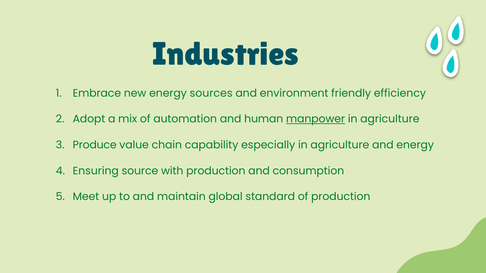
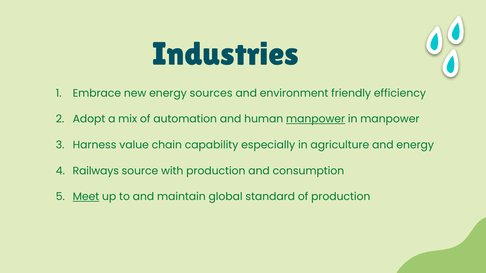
agriculture at (390, 119): agriculture -> manpower
Produce: Produce -> Harness
Ensuring: Ensuring -> Railways
Meet underline: none -> present
